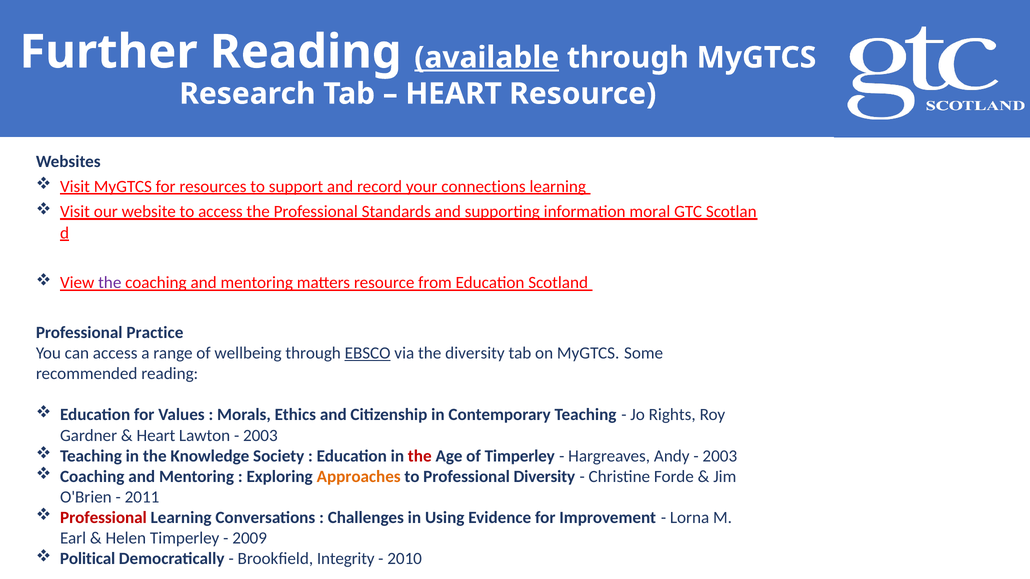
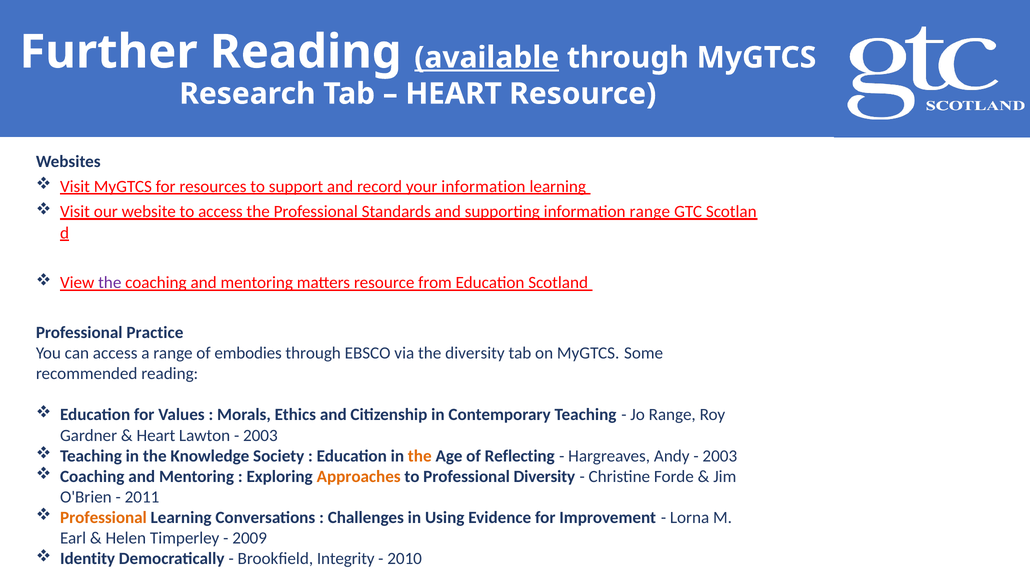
your connections: connections -> information
information moral: moral -> range
wellbeing: wellbeing -> embodies
EBSCO underline: present -> none
Jo Rights: Rights -> Range
the at (420, 456) colour: red -> orange
of Timperley: Timperley -> Reflecting
Professional at (103, 518) colour: red -> orange
Political: Political -> Identity
